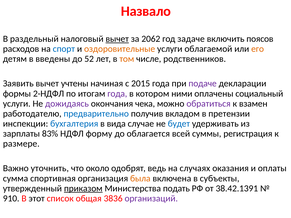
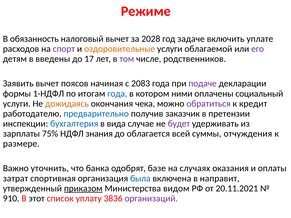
Назвало: Назвало -> Режиме
раздельный: раздельный -> обязанность
вычет at (117, 39) underline: present -> none
2062: 2062 -> 2028
поясов: поясов -> уплате
спорт colour: blue -> purple
его colour: orange -> purple
52: 52 -> 17
том colour: orange -> purple
учтены: учтены -> поясов
2015: 2015 -> 2083
2-НДФЛ: 2-НДФЛ -> 1-НДФЛ
года at (117, 94) colour: purple -> blue
дожидаясь colour: purple -> orange
взамен: взамен -> кредит
вкладом: вкладом -> заказчик
будет colour: blue -> purple
83%: 83% -> 75%
форму: форму -> знания
регистрация: регистрация -> отчуждения
около: около -> банка
ведь: ведь -> базе
сумма: сумма -> затрат
была colour: orange -> blue
субъекты: субъекты -> направит
подать: подать -> видом
38.42.1391: 38.42.1391 -> 20.11.2021
общая: общая -> уплату
